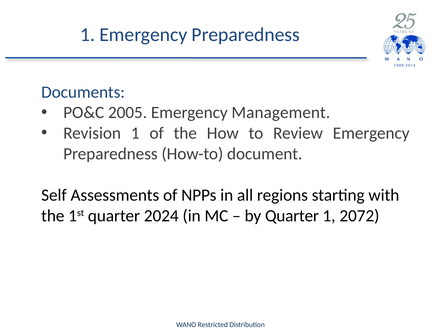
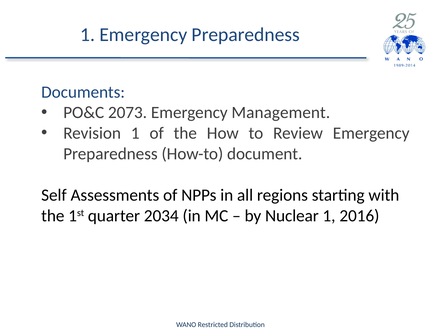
2005: 2005 -> 2073
2024: 2024 -> 2034
by Quarter: Quarter -> Nuclear
2072: 2072 -> 2016
